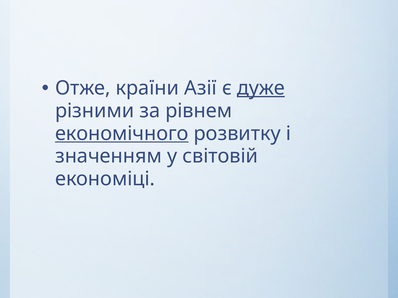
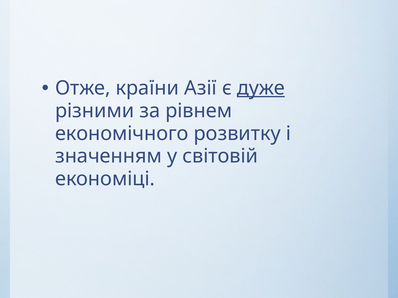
економічного underline: present -> none
